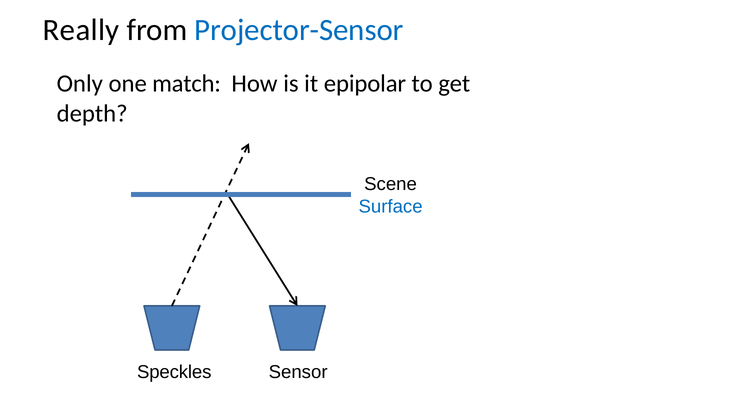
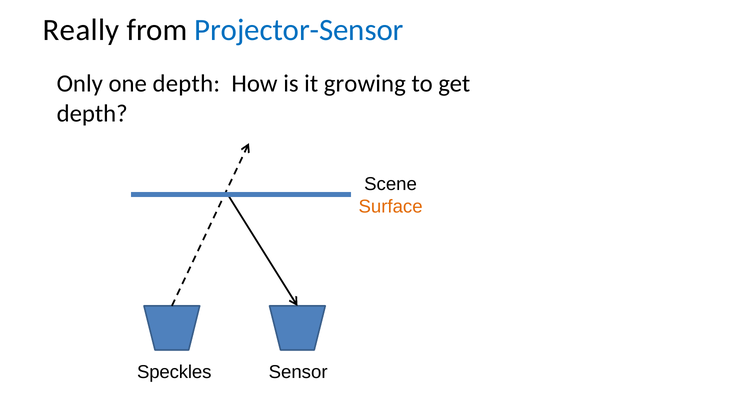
one match: match -> depth
epipolar: epipolar -> growing
Surface colour: blue -> orange
